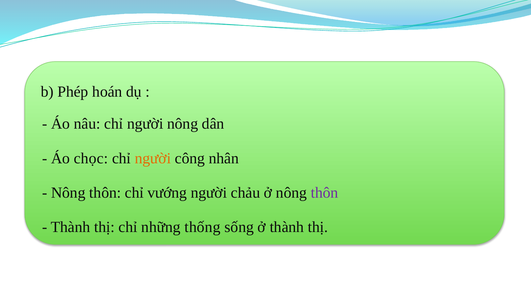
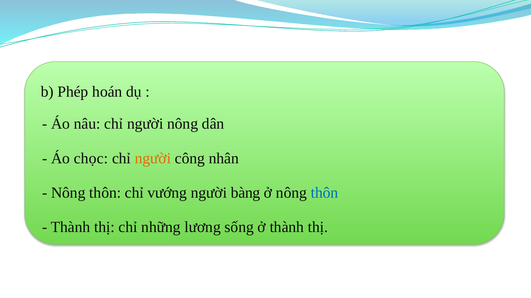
chảu: chảu -> bàng
thôn at (325, 193) colour: purple -> blue
thống: thống -> lương
